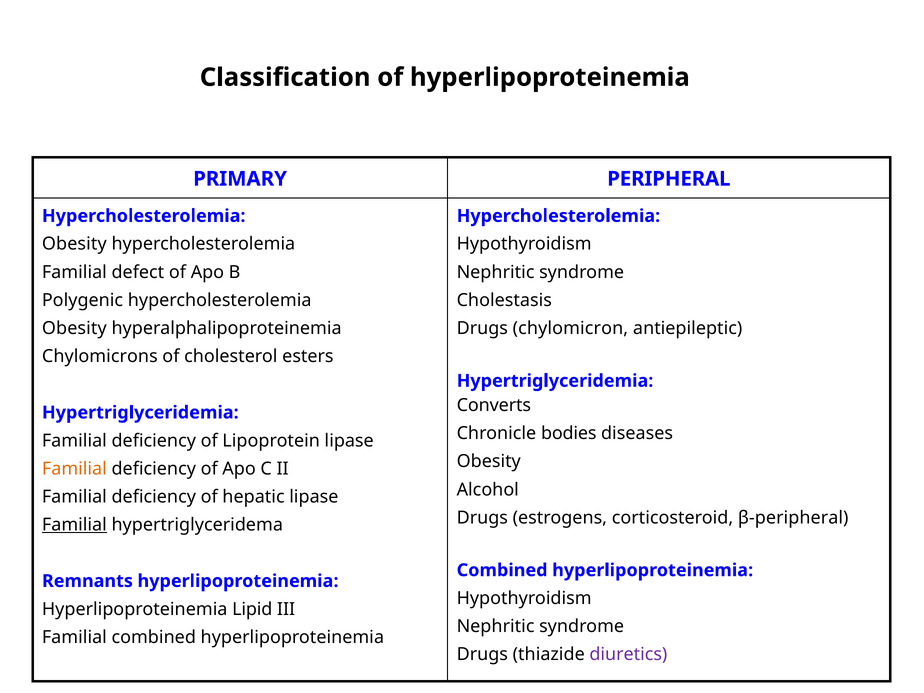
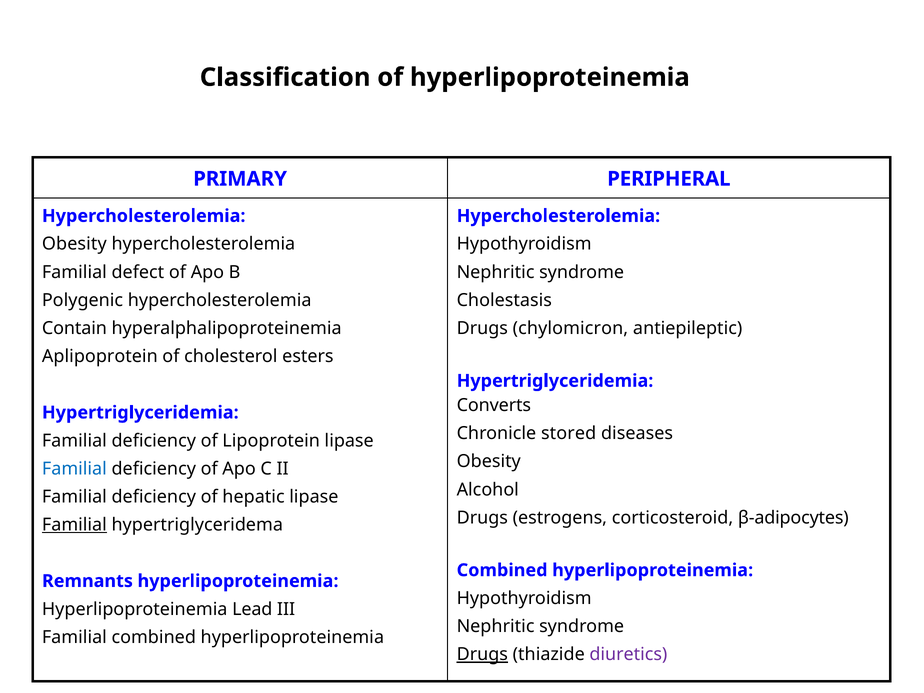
Obesity at (74, 328): Obesity -> Contain
Chylomicrons: Chylomicrons -> Aplipoprotein
bodies: bodies -> stored
Familial at (74, 469) colour: orange -> blue
β-peripheral: β-peripheral -> β-adipocytes
Lipid: Lipid -> Lead
Drugs at (482, 655) underline: none -> present
